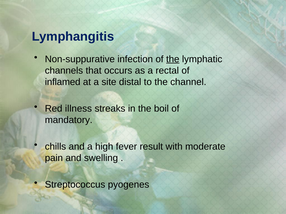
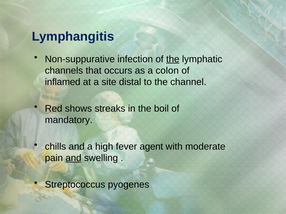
rectal: rectal -> colon
illness: illness -> shows
result: result -> agent
and at (73, 158) underline: none -> present
